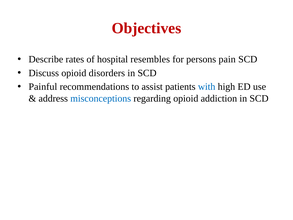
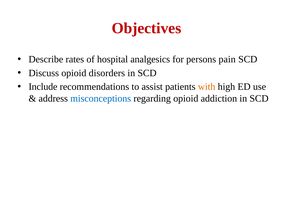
resembles: resembles -> analgesics
Painful: Painful -> Include
with colour: blue -> orange
